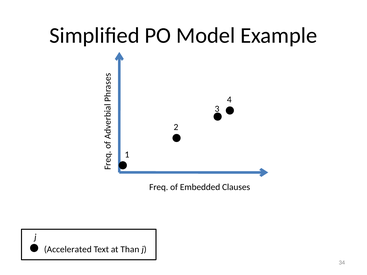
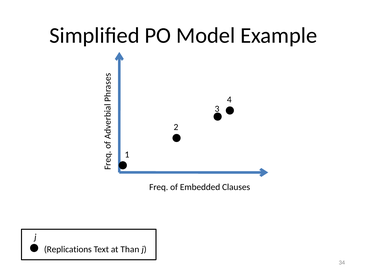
Accelerated: Accelerated -> Replications
